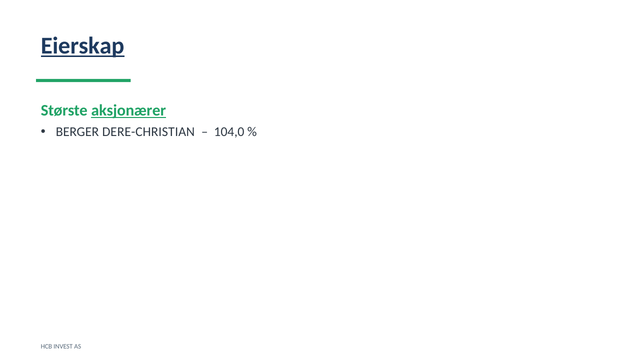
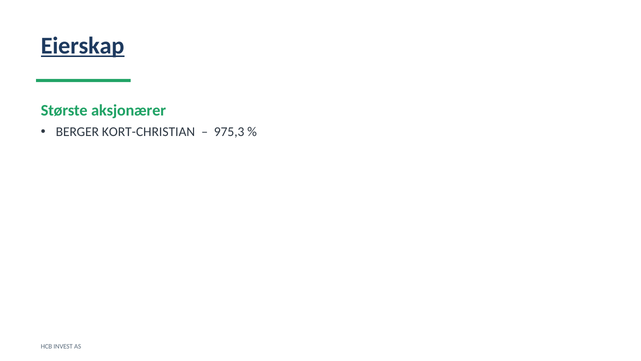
aksjonærer underline: present -> none
DERE-CHRISTIAN: DERE-CHRISTIAN -> KORT-CHRISTIAN
104,0: 104,0 -> 975,3
